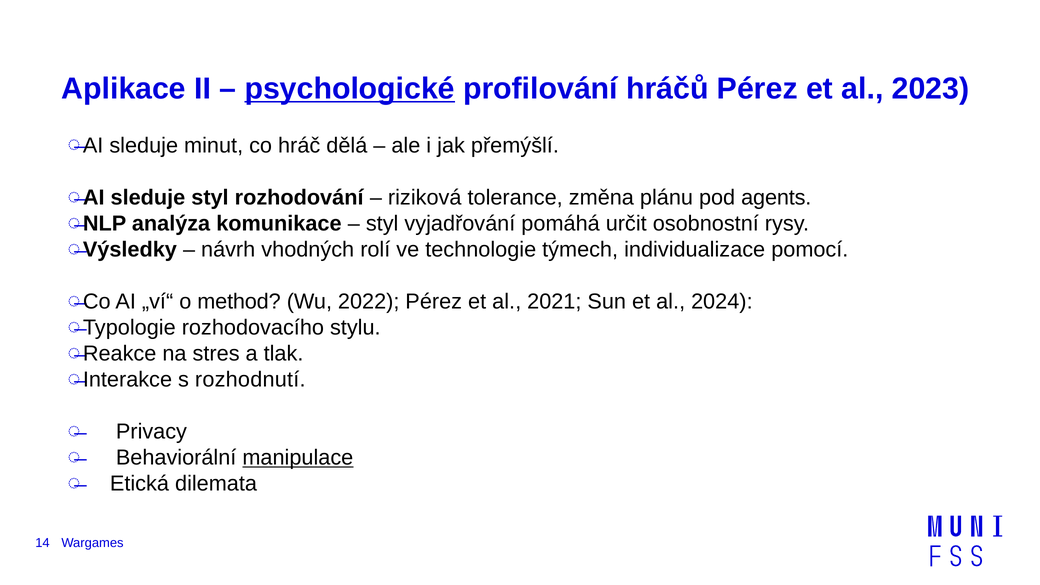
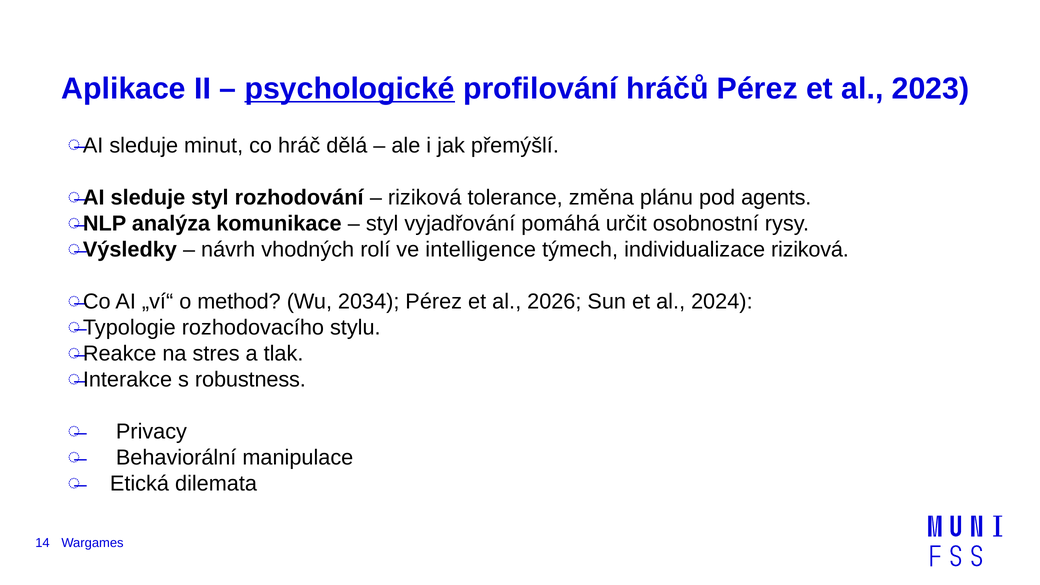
technologie: technologie -> intelligence
individualizace pomocí: pomocí -> riziková
2022: 2022 -> 2034
2021: 2021 -> 2026
rozhodnutí: rozhodnutí -> robustness
manipulace underline: present -> none
